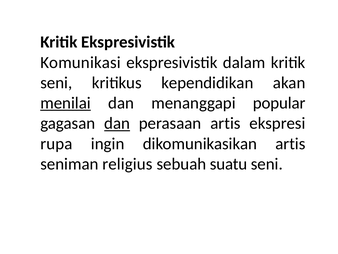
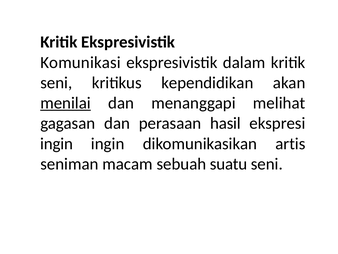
popular: popular -> melihat
dan at (117, 123) underline: present -> none
perasaan artis: artis -> hasil
rupa at (56, 143): rupa -> ingin
religius: religius -> macam
